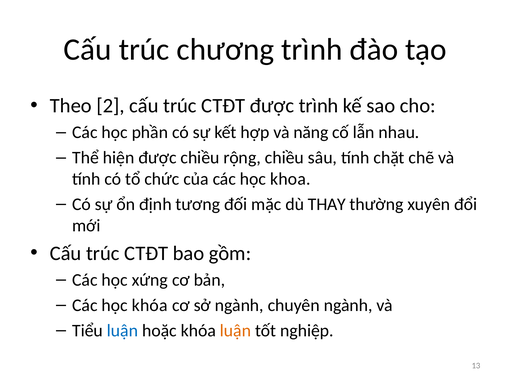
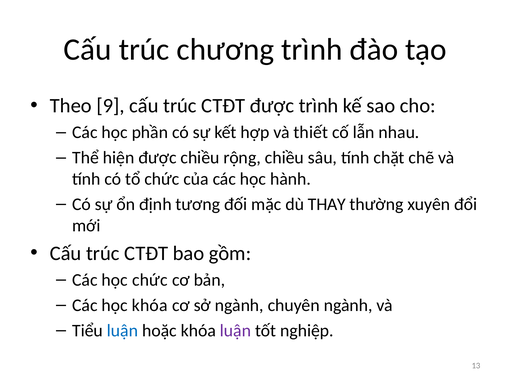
2: 2 -> 9
năng: năng -> thiết
khoa: khoa -> hành
học xứng: xứng -> chức
luận at (235, 331) colour: orange -> purple
